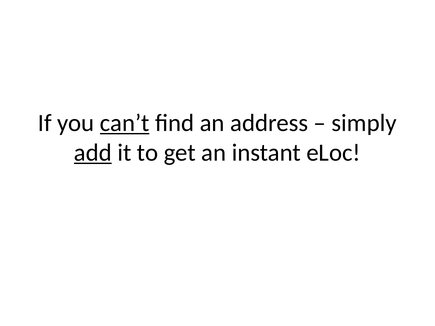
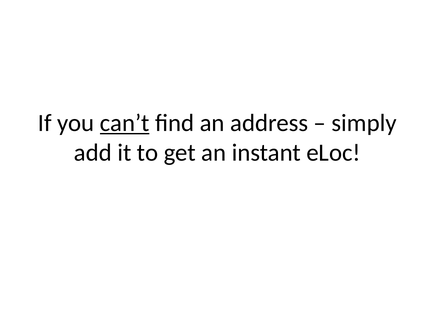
add underline: present -> none
